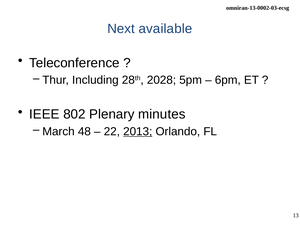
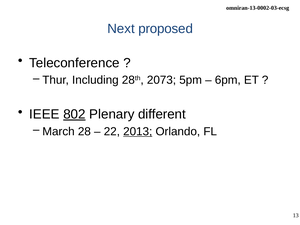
available: available -> proposed
2028: 2028 -> 2073
802 underline: none -> present
minutes: minutes -> different
48: 48 -> 28
